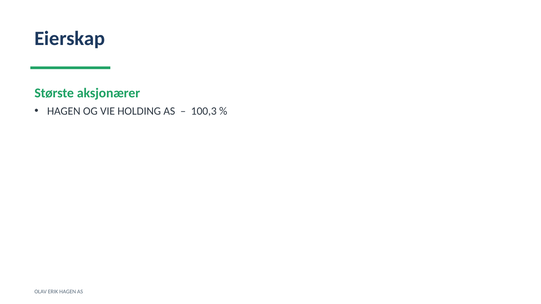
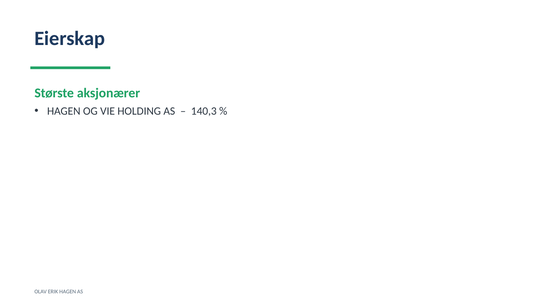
100,3: 100,3 -> 140,3
